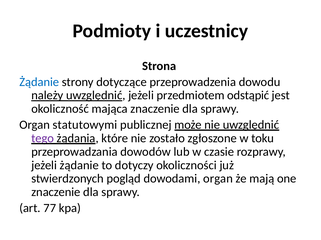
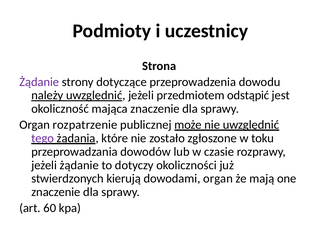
Żądanie at (39, 82) colour: blue -> purple
statutowymi: statutowymi -> rozpatrzenie
pogląd: pogląd -> kierują
77: 77 -> 60
